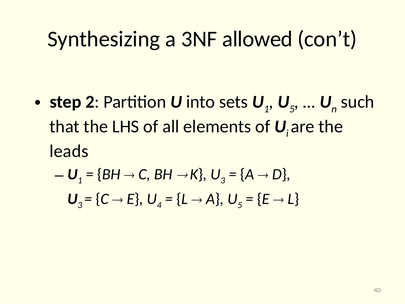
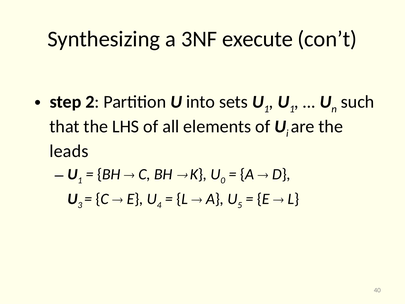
allowed: allowed -> execute
5 at (292, 109): 5 -> 1
K U 3: 3 -> 0
